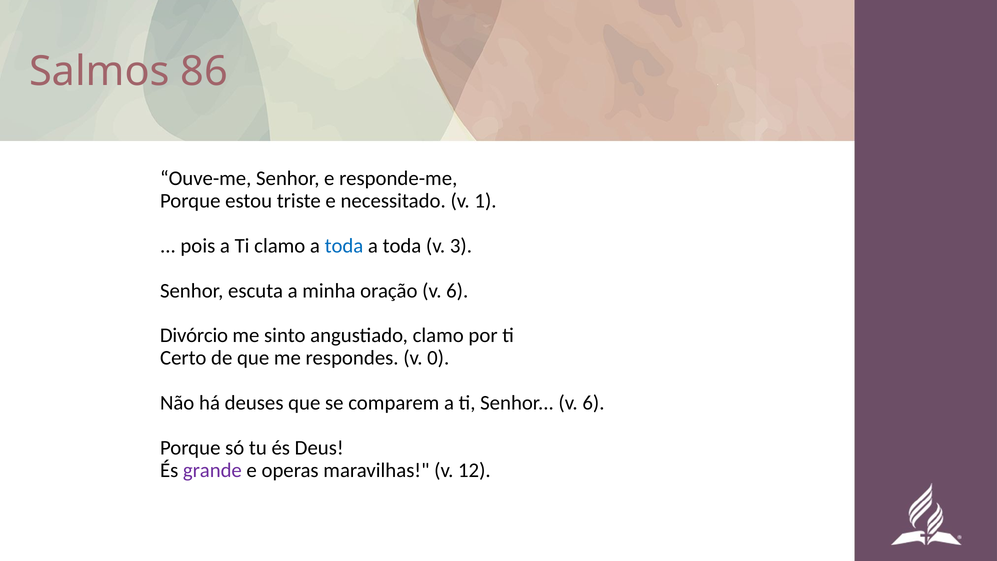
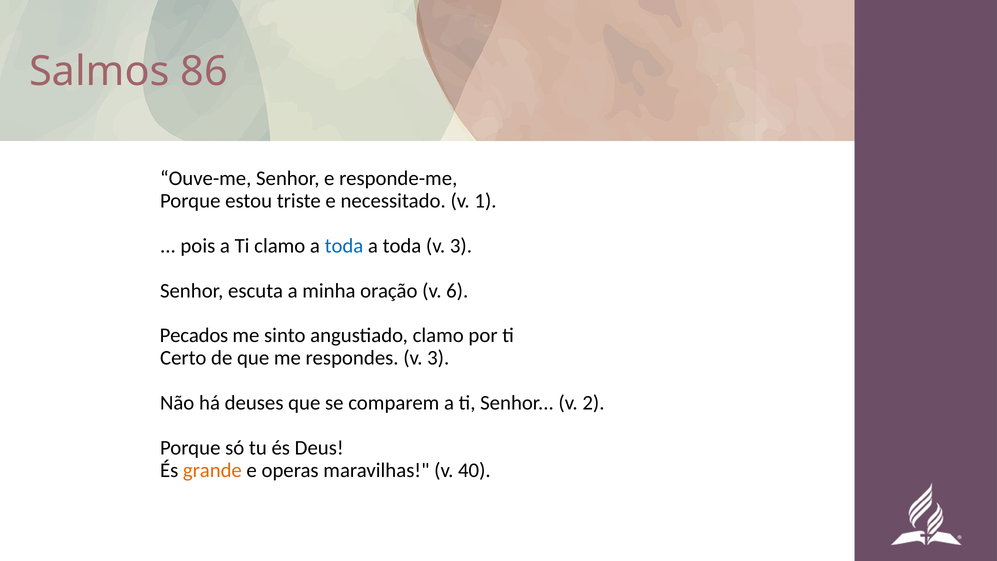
Divórcio: Divórcio -> Pecados
respondes v 0: 0 -> 3
Senhor v 6: 6 -> 2
grande colour: purple -> orange
12: 12 -> 40
